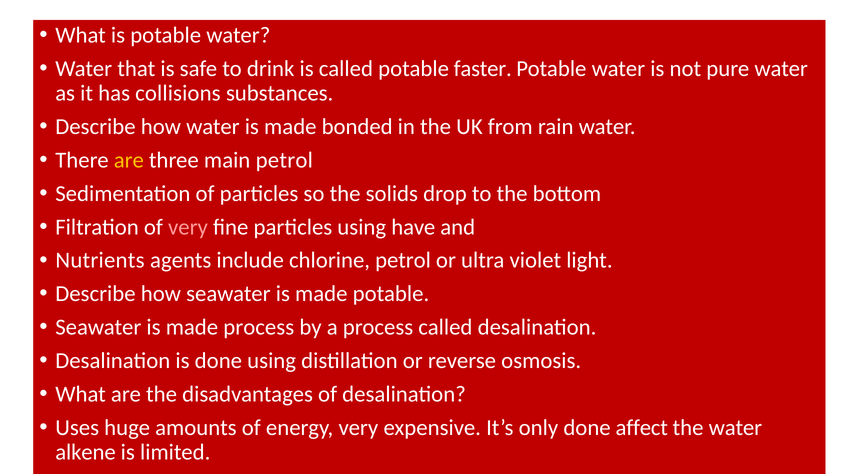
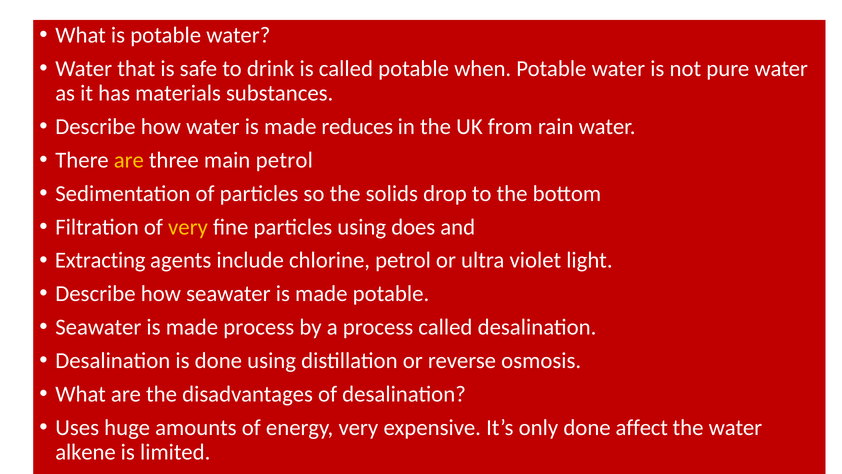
faster: faster -> when
collisions: collisions -> materials
bonded: bonded -> reduces
very at (188, 227) colour: pink -> yellow
have: have -> does
Nutrients: Nutrients -> Extracting
